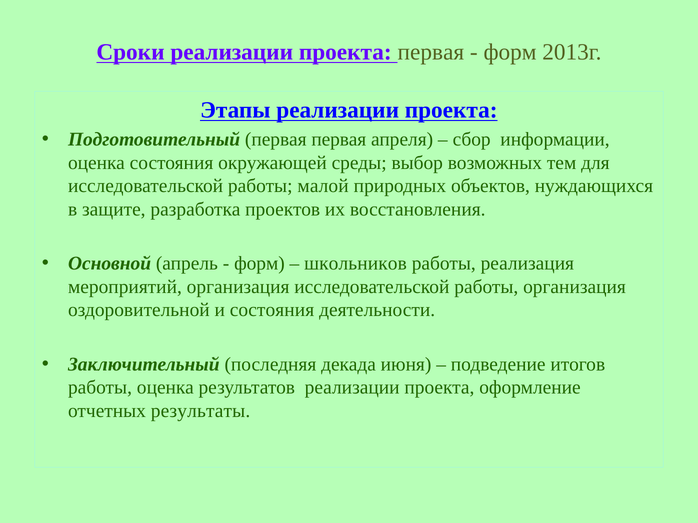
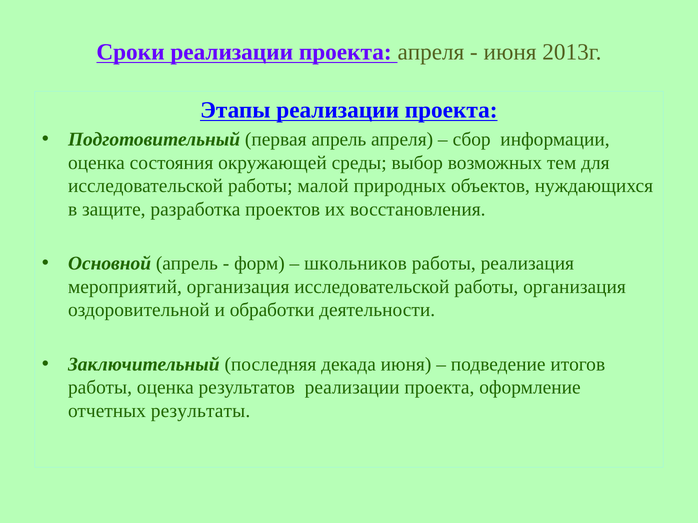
проекта первая: первая -> апреля
форм at (510, 52): форм -> июня
первая первая: первая -> апрель
и состояния: состояния -> обработки
